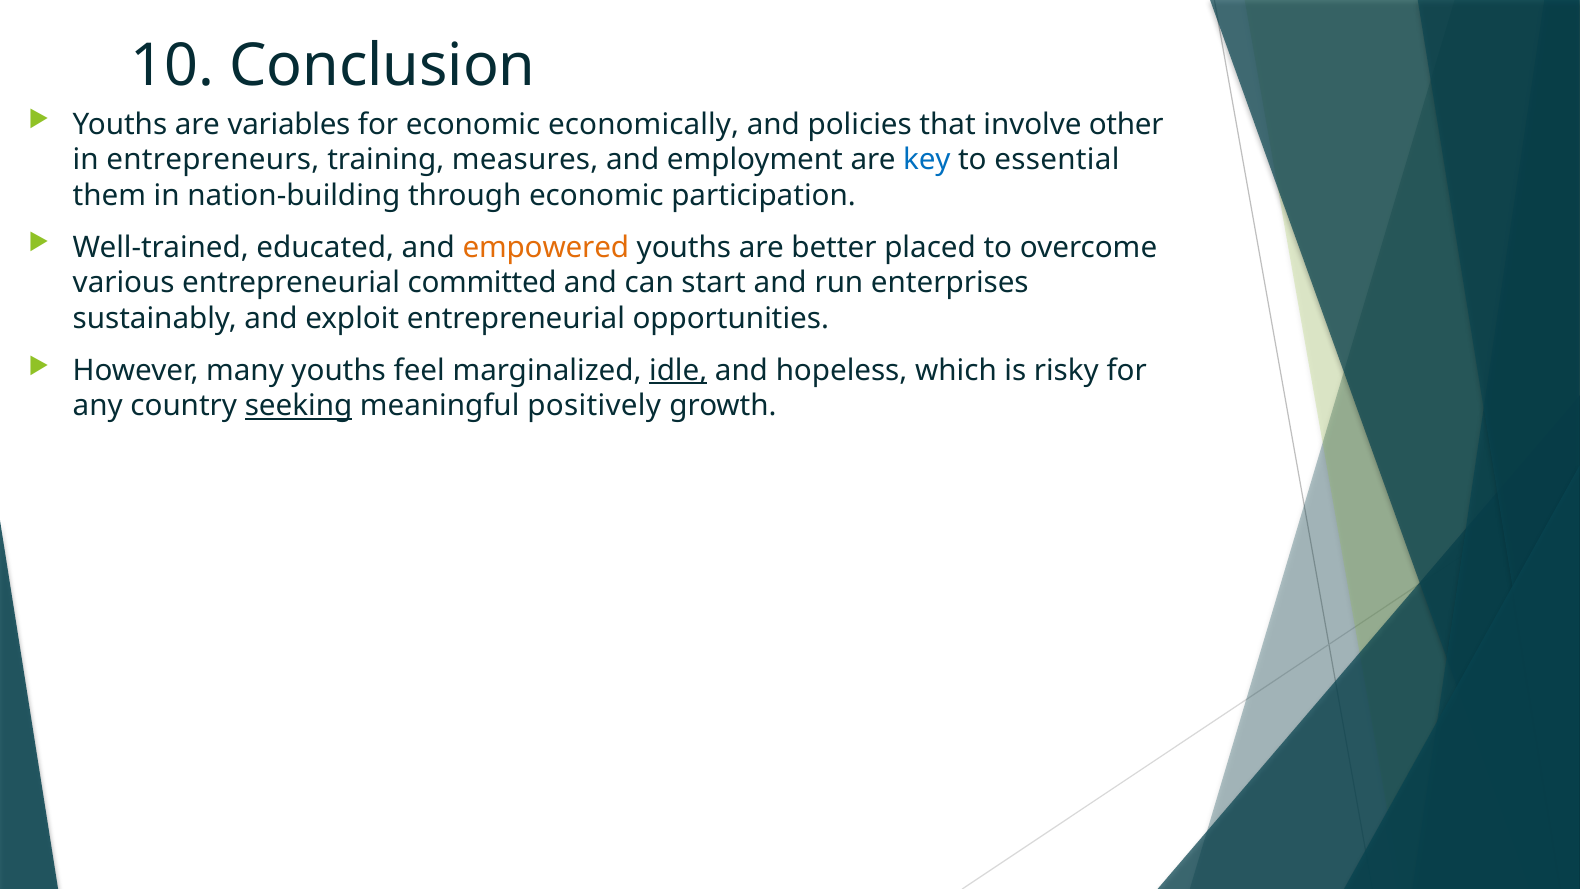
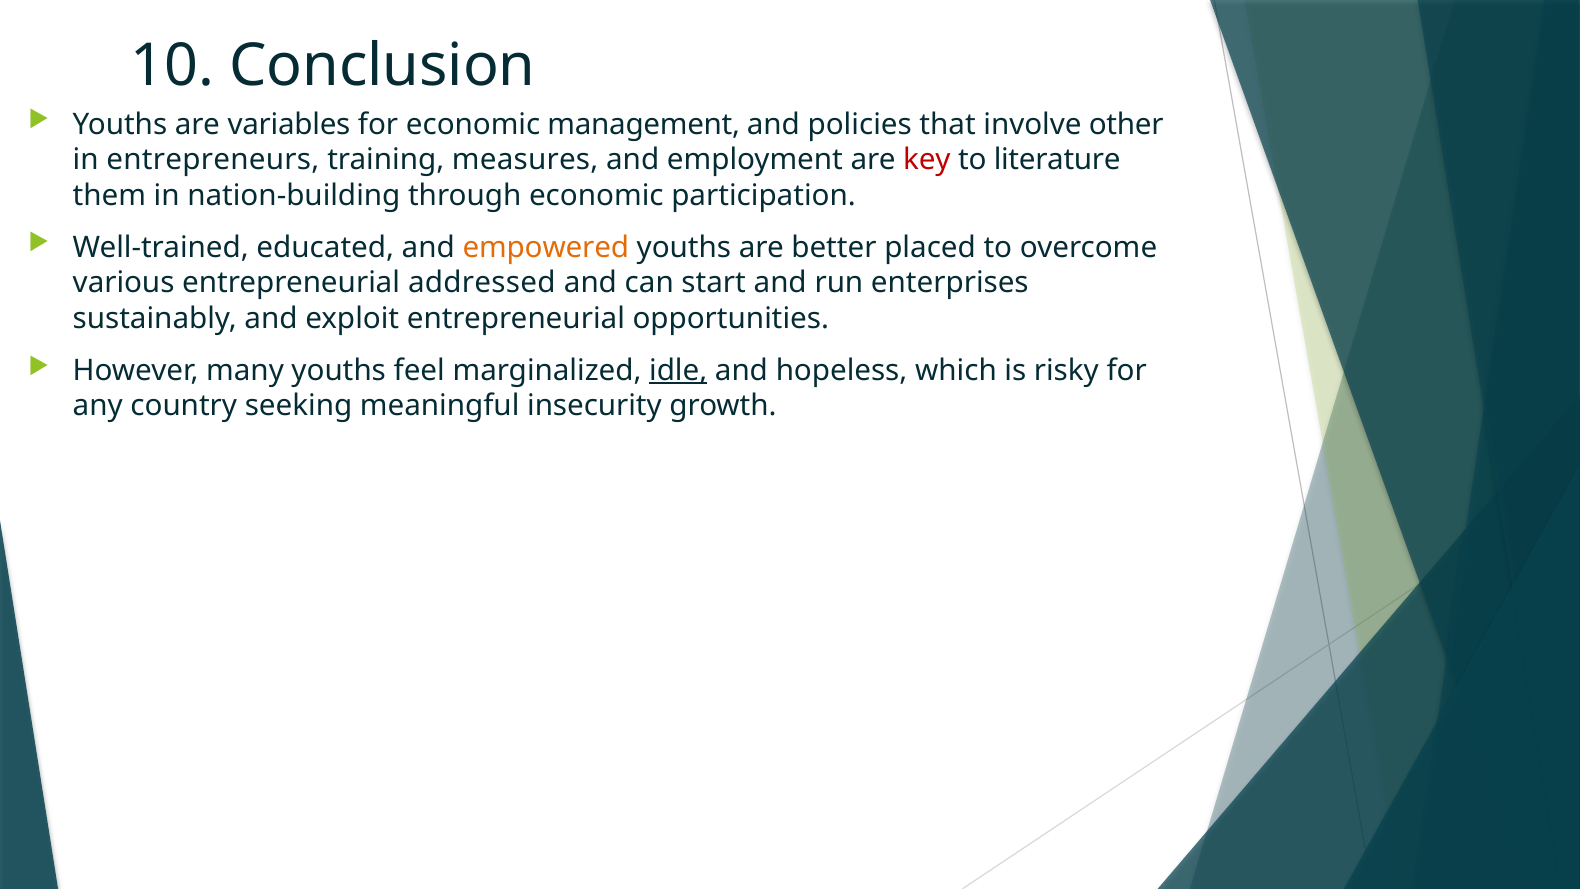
economically: economically -> management
key colour: blue -> red
essential: essential -> literature
committed: committed -> addressed
seeking underline: present -> none
positively: positively -> insecurity
